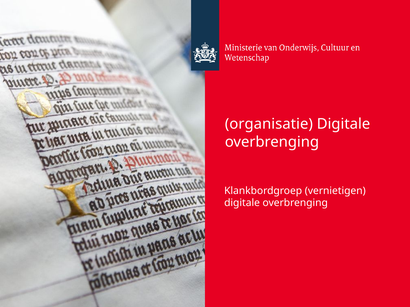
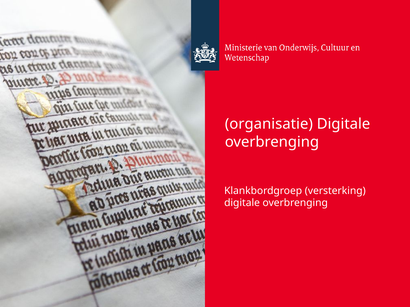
vernietigen: vernietigen -> versterking
